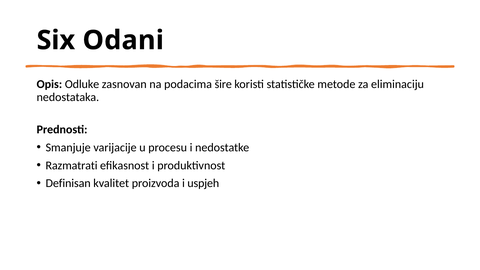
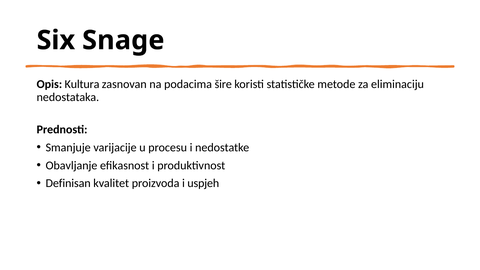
Odani: Odani -> Snage
Odluke: Odluke -> Kultura
Razmatrati: Razmatrati -> Obavljanje
